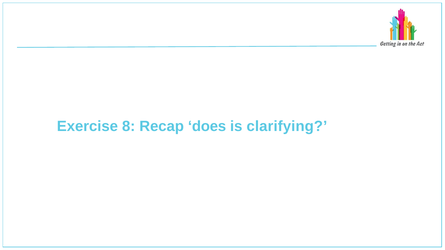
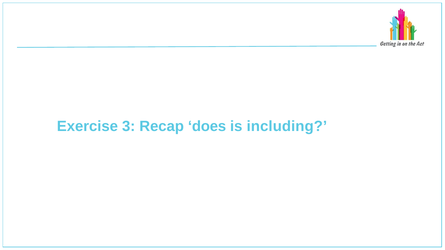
8: 8 -> 3
clarifying: clarifying -> including
